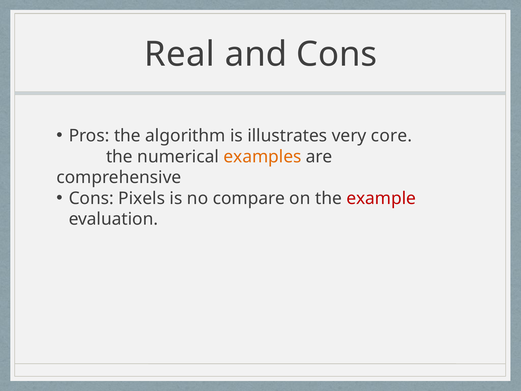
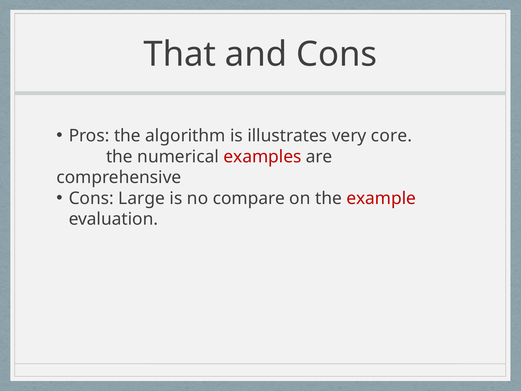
Real: Real -> That
examples colour: orange -> red
Pixels: Pixels -> Large
